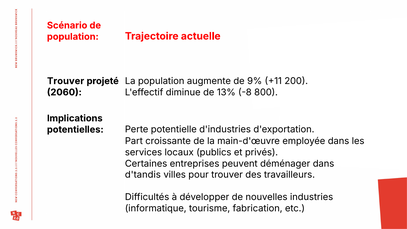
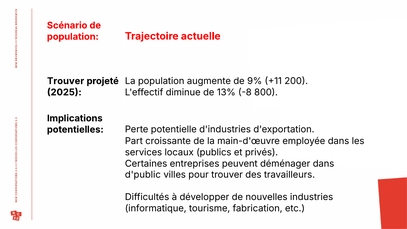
2060: 2060 -> 2025
d'tandis: d'tandis -> d'public
